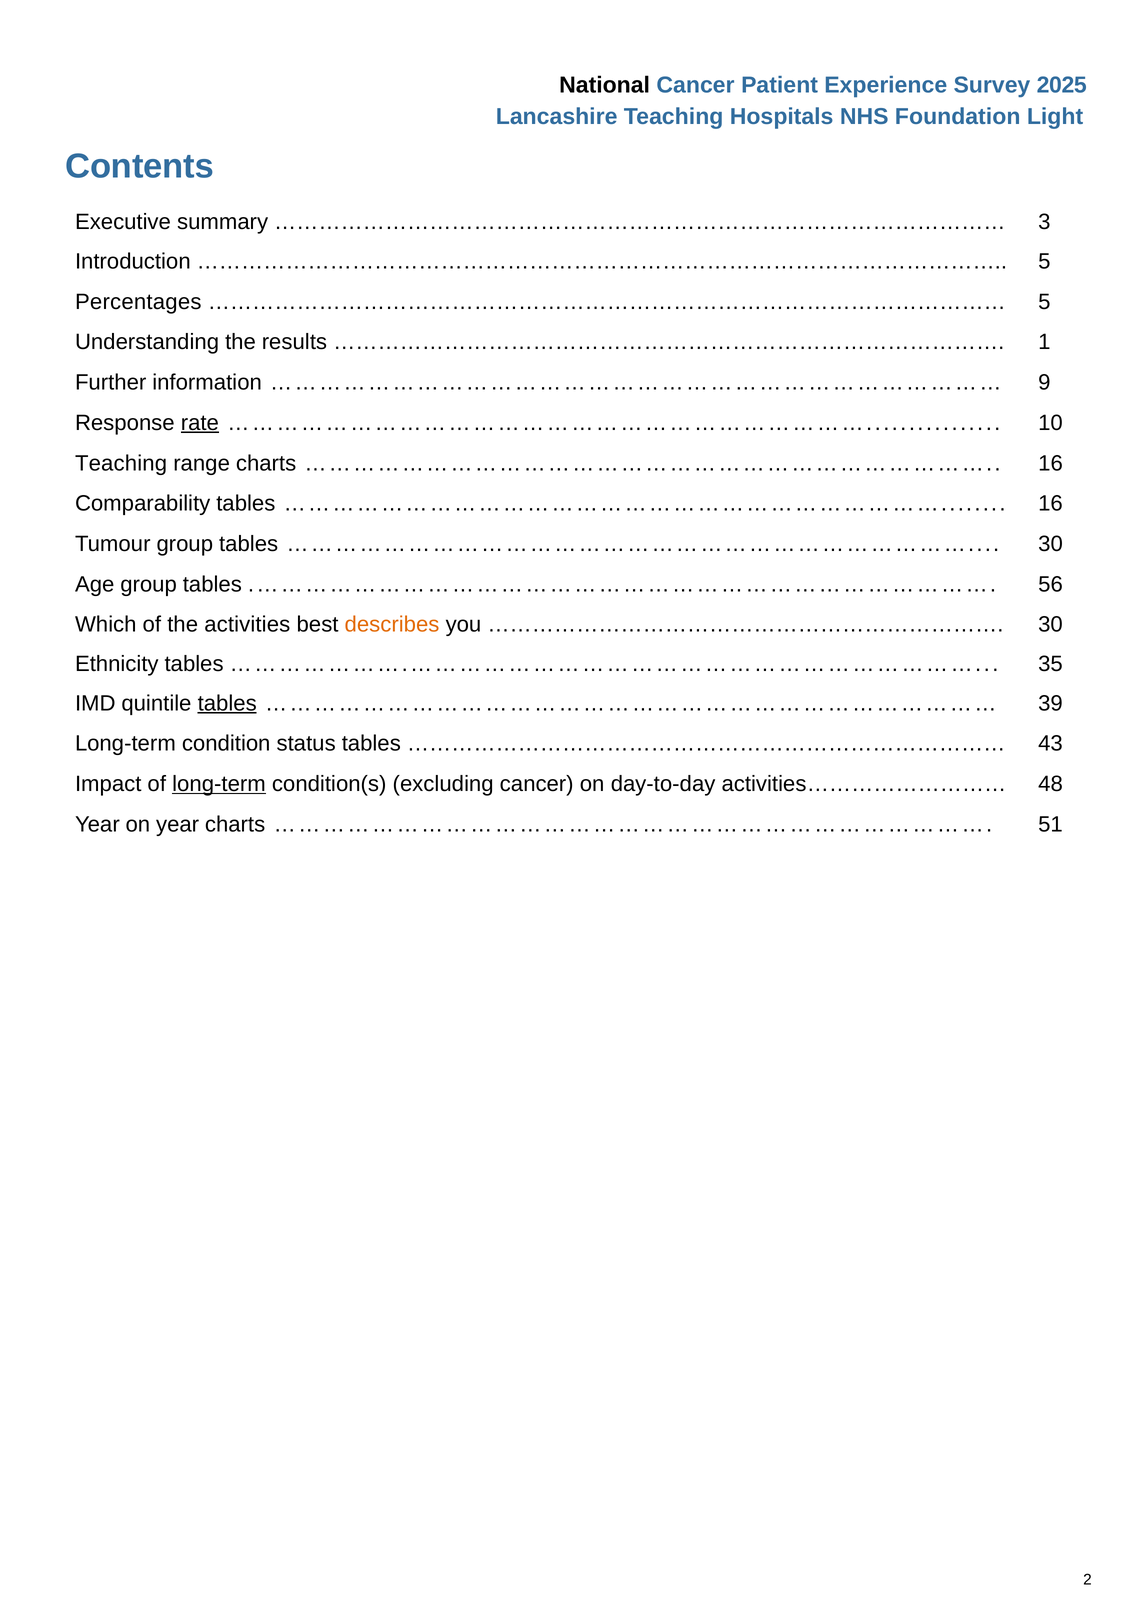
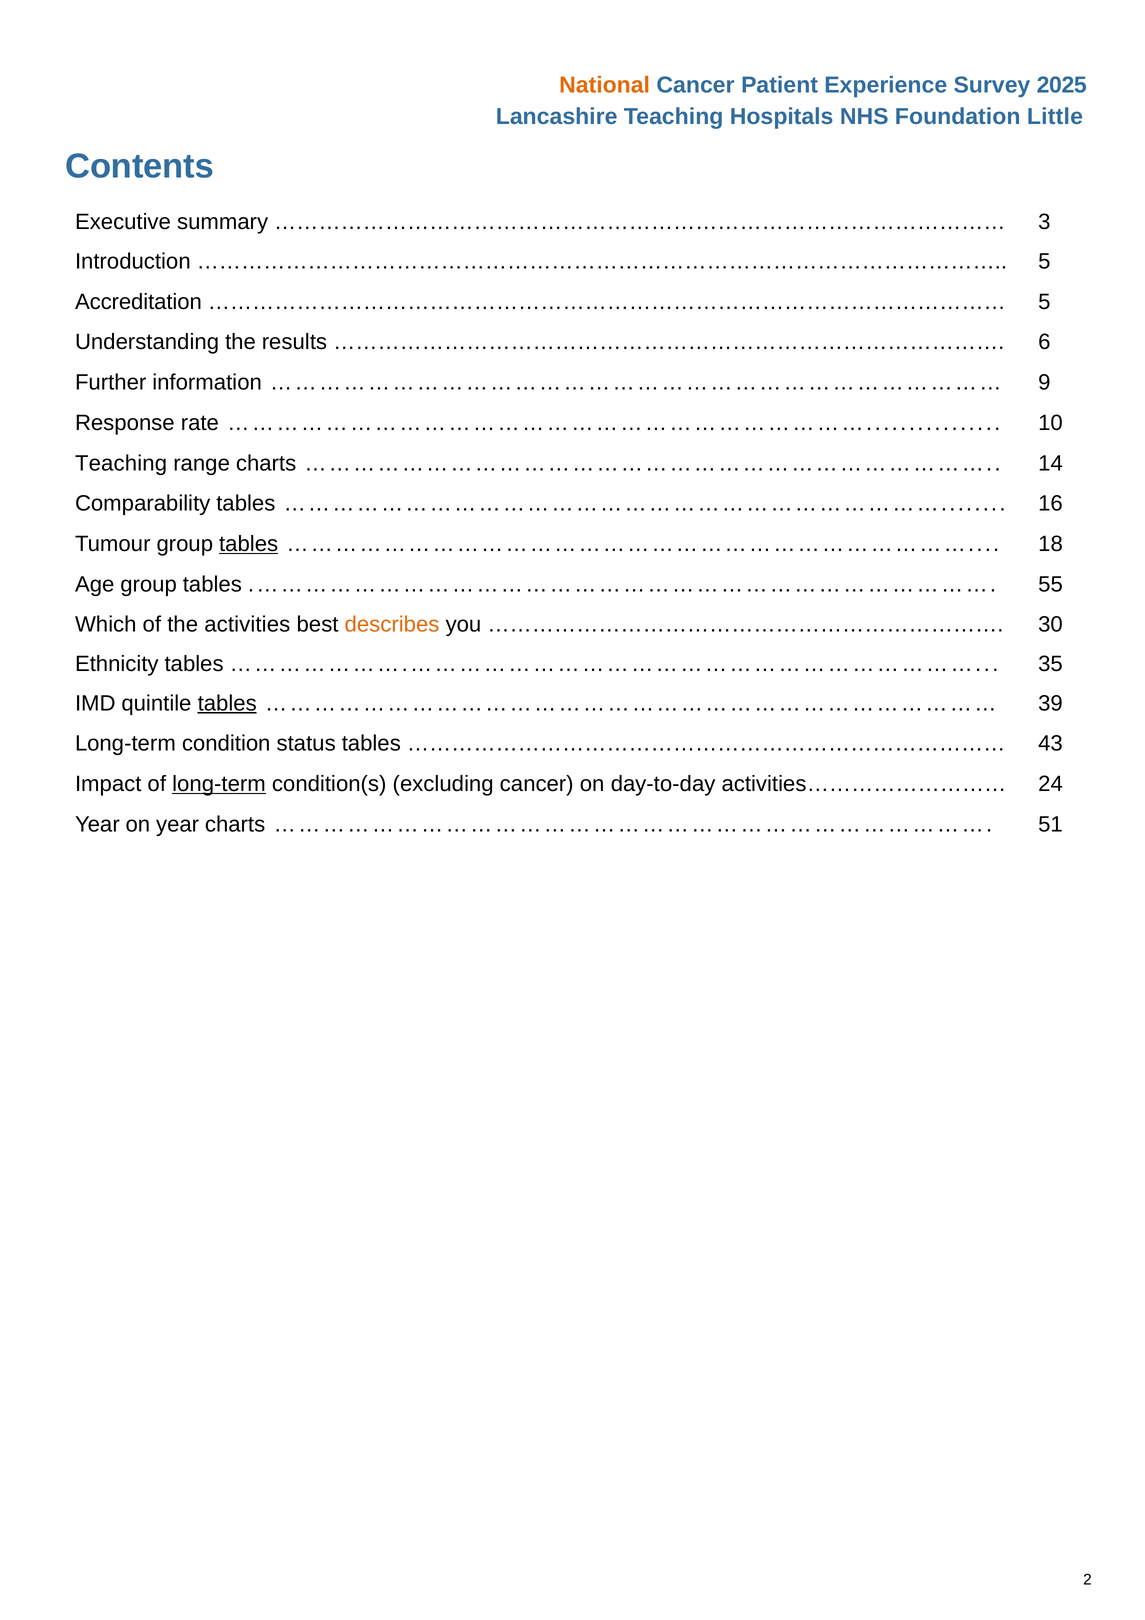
National colour: black -> orange
Light: Light -> Little
Percentages: Percentages -> Accreditation
1: 1 -> 6
rate underline: present -> none
16 at (1051, 463): 16 -> 14
tables at (249, 544) underline: none -> present
30 at (1051, 544): 30 -> 18
56: 56 -> 55
48: 48 -> 24
